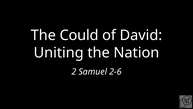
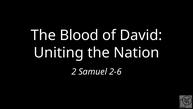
Could: Could -> Blood
